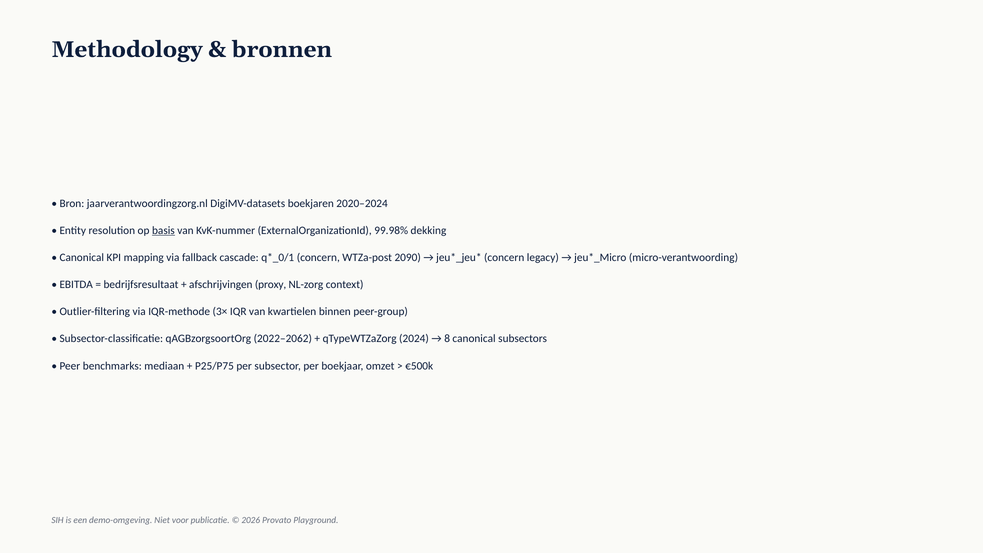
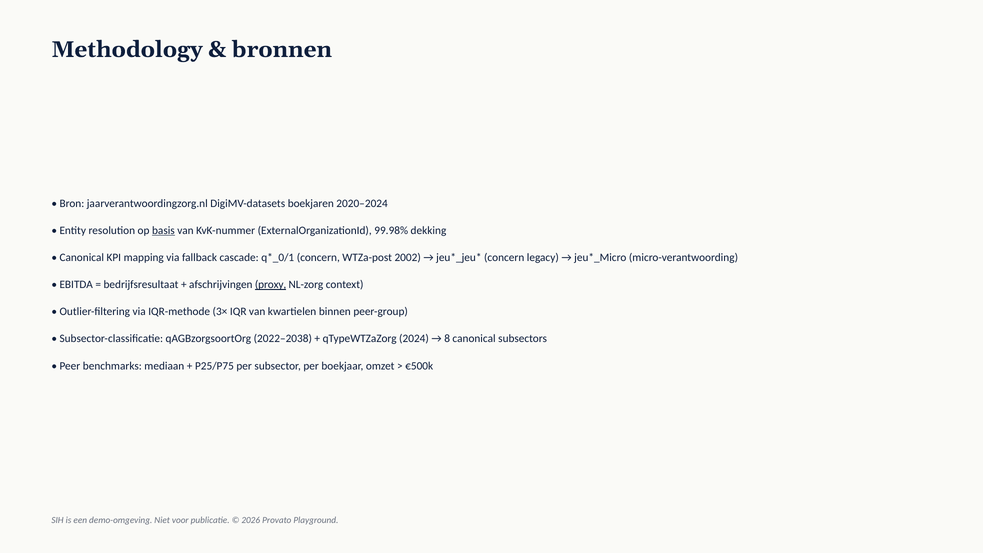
2090: 2090 -> 2002
proxy underline: none -> present
2022–2062: 2022–2062 -> 2022–2038
